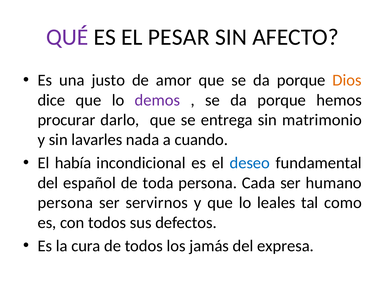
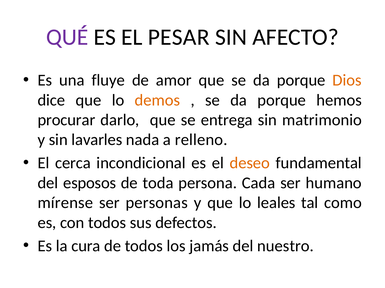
justo: justo -> fluye
demos colour: purple -> orange
cuando: cuando -> relleno
había: había -> cerca
deseo colour: blue -> orange
español: español -> esposos
persona at (65, 203): persona -> mírense
servirnos: servirnos -> personas
expresa: expresa -> nuestro
